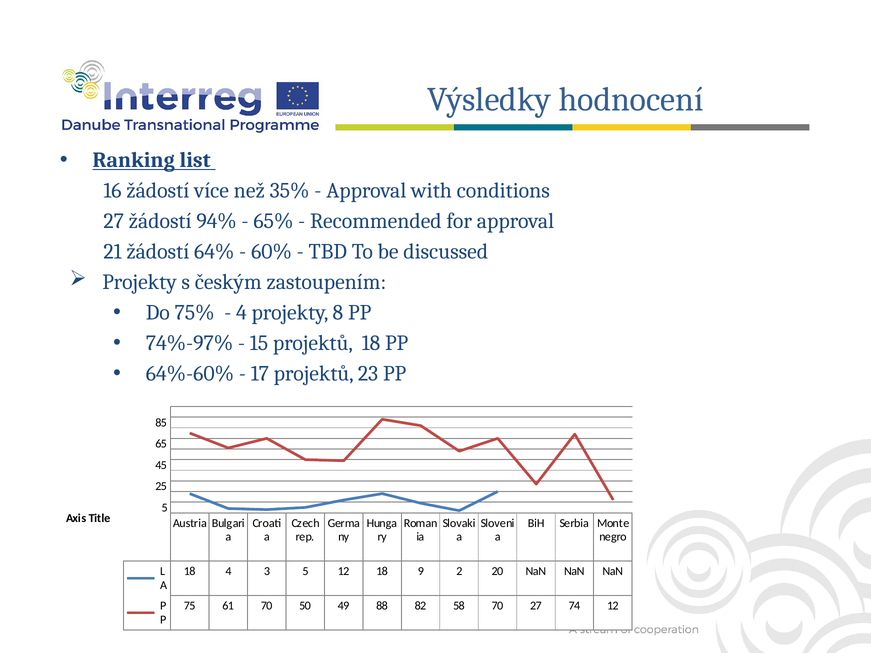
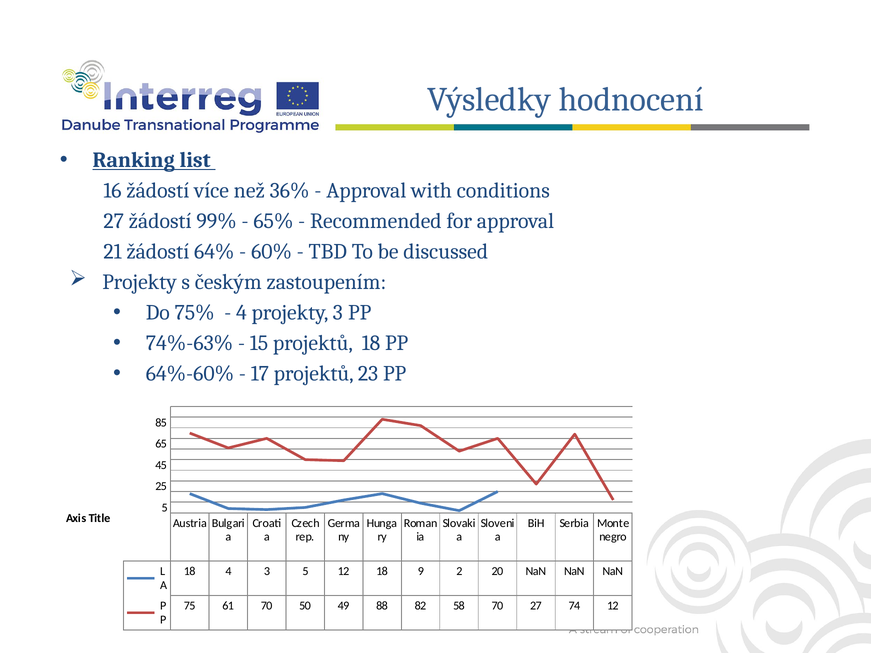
35%: 35% -> 36%
94%: 94% -> 99%
projekty 8: 8 -> 3
74%-97%: 74%-97% -> 74%-63%
